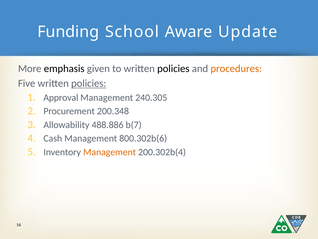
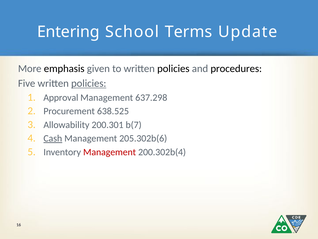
Funding: Funding -> Entering
Aware: Aware -> Terms
procedures colour: orange -> black
240.305: 240.305 -> 637.298
200.348: 200.348 -> 638.525
488.886: 488.886 -> 200.301
Cash underline: none -> present
800.302b(6: 800.302b(6 -> 205.302b(6
Management at (110, 152) colour: orange -> red
